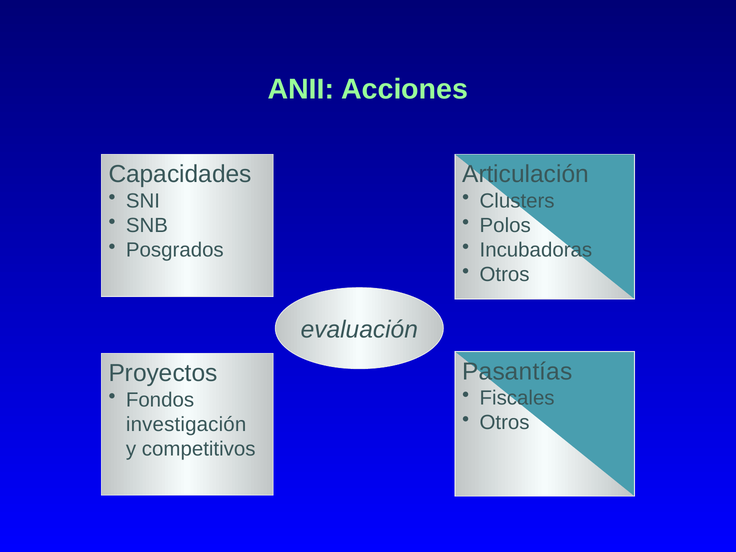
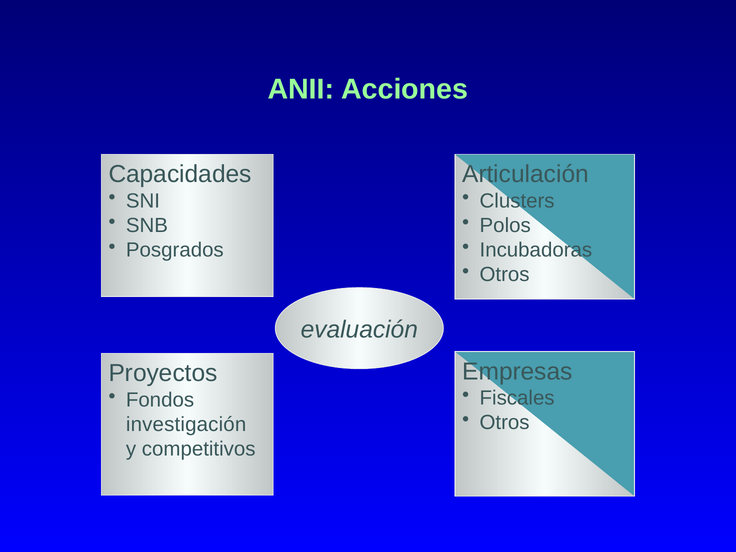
Pasantías: Pasantías -> Empresas
